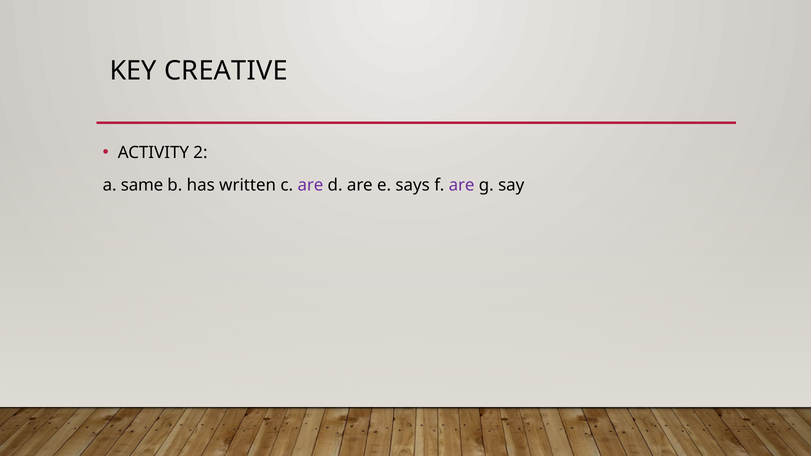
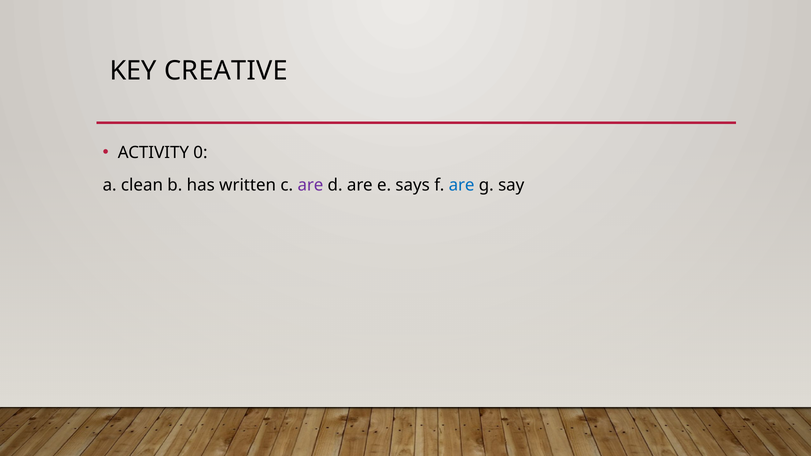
2: 2 -> 0
same: same -> clean
are at (462, 185) colour: purple -> blue
